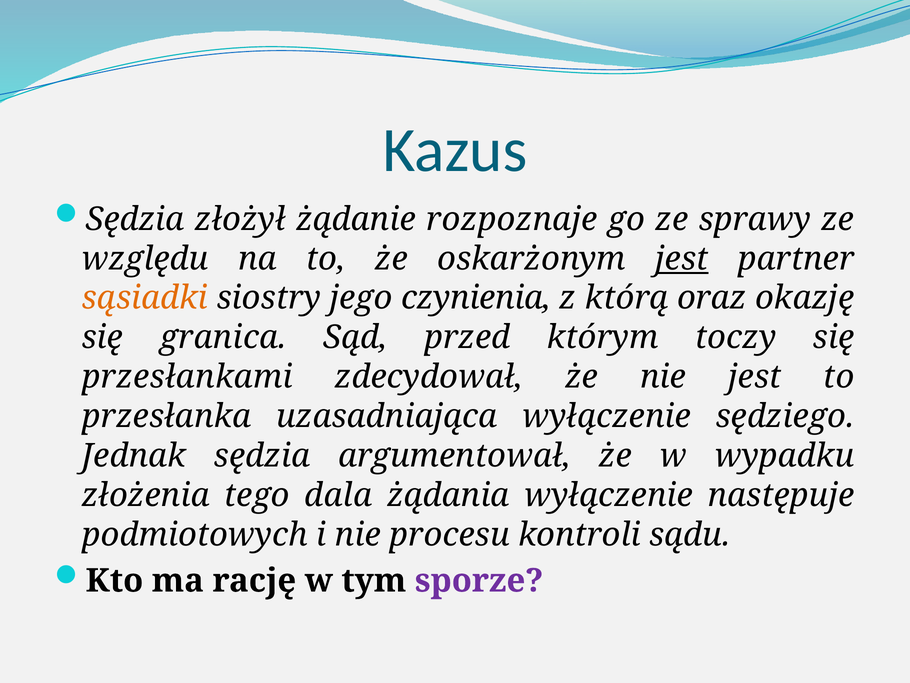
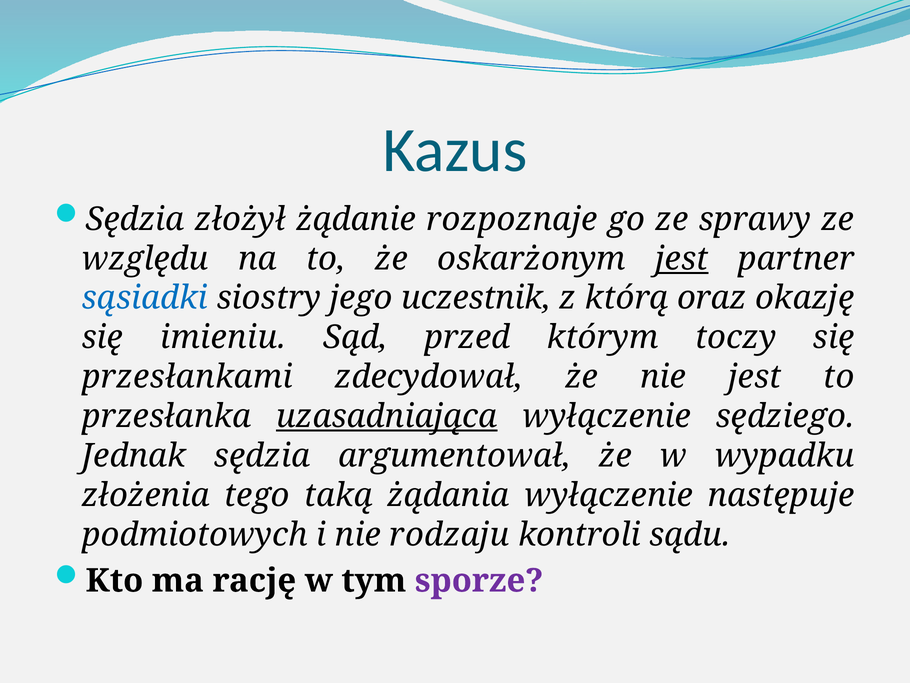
sąsiadki colour: orange -> blue
czynienia: czynienia -> uczestnik
granica: granica -> imieniu
uzasadniająca underline: none -> present
dala: dala -> taką
procesu: procesu -> rodzaju
